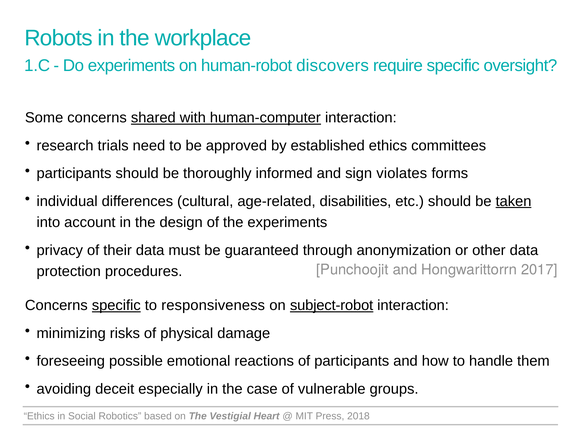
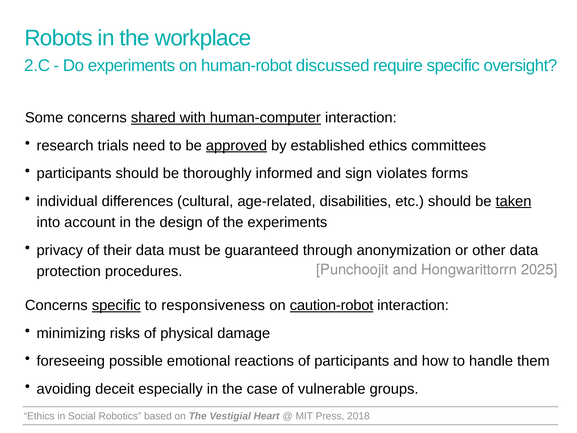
1.C: 1.C -> 2.C
discovers: discovers -> discussed
approved underline: none -> present
2017: 2017 -> 2025
subject-robot: subject-robot -> caution-robot
